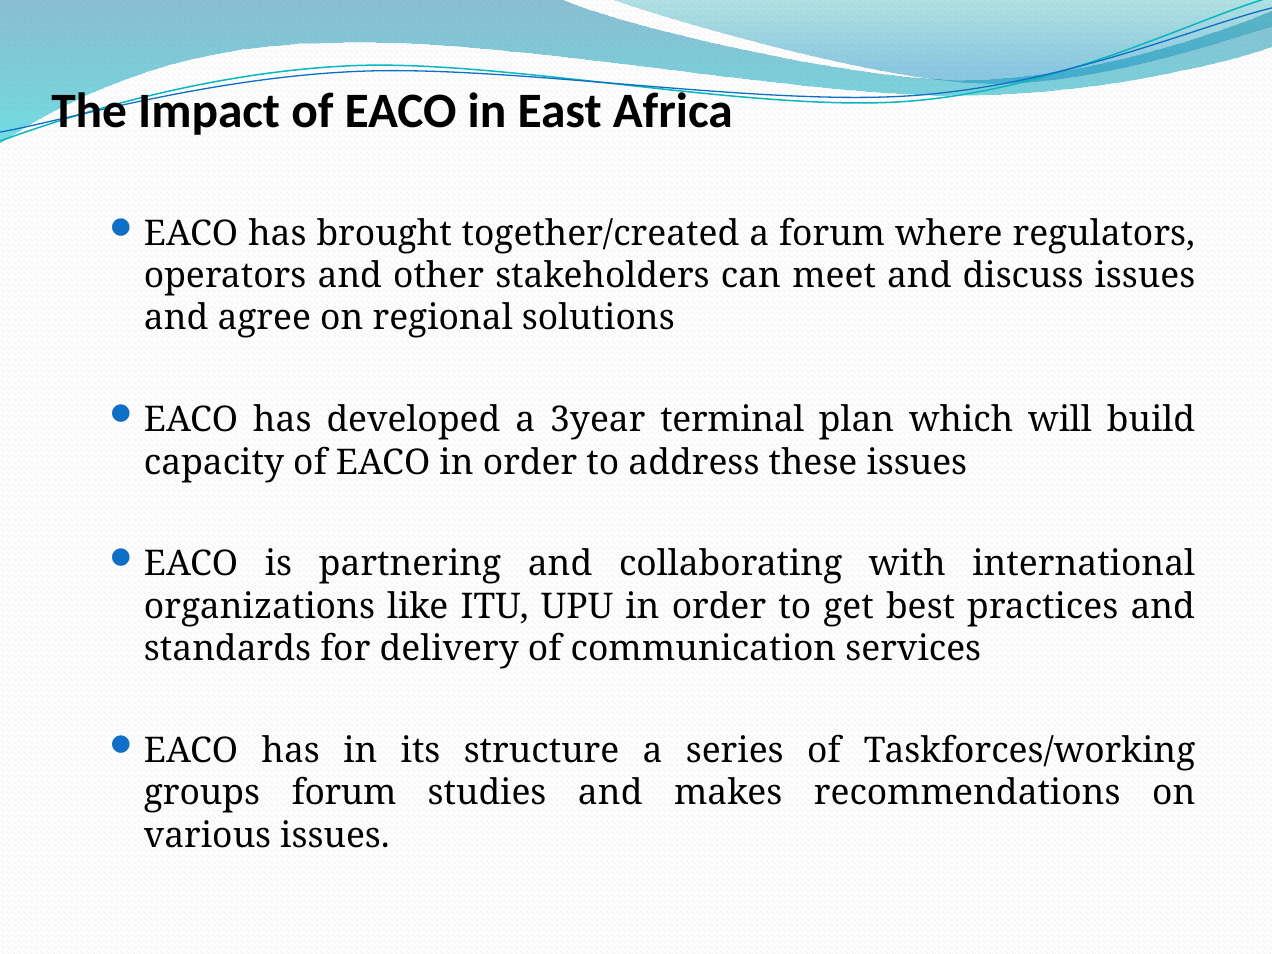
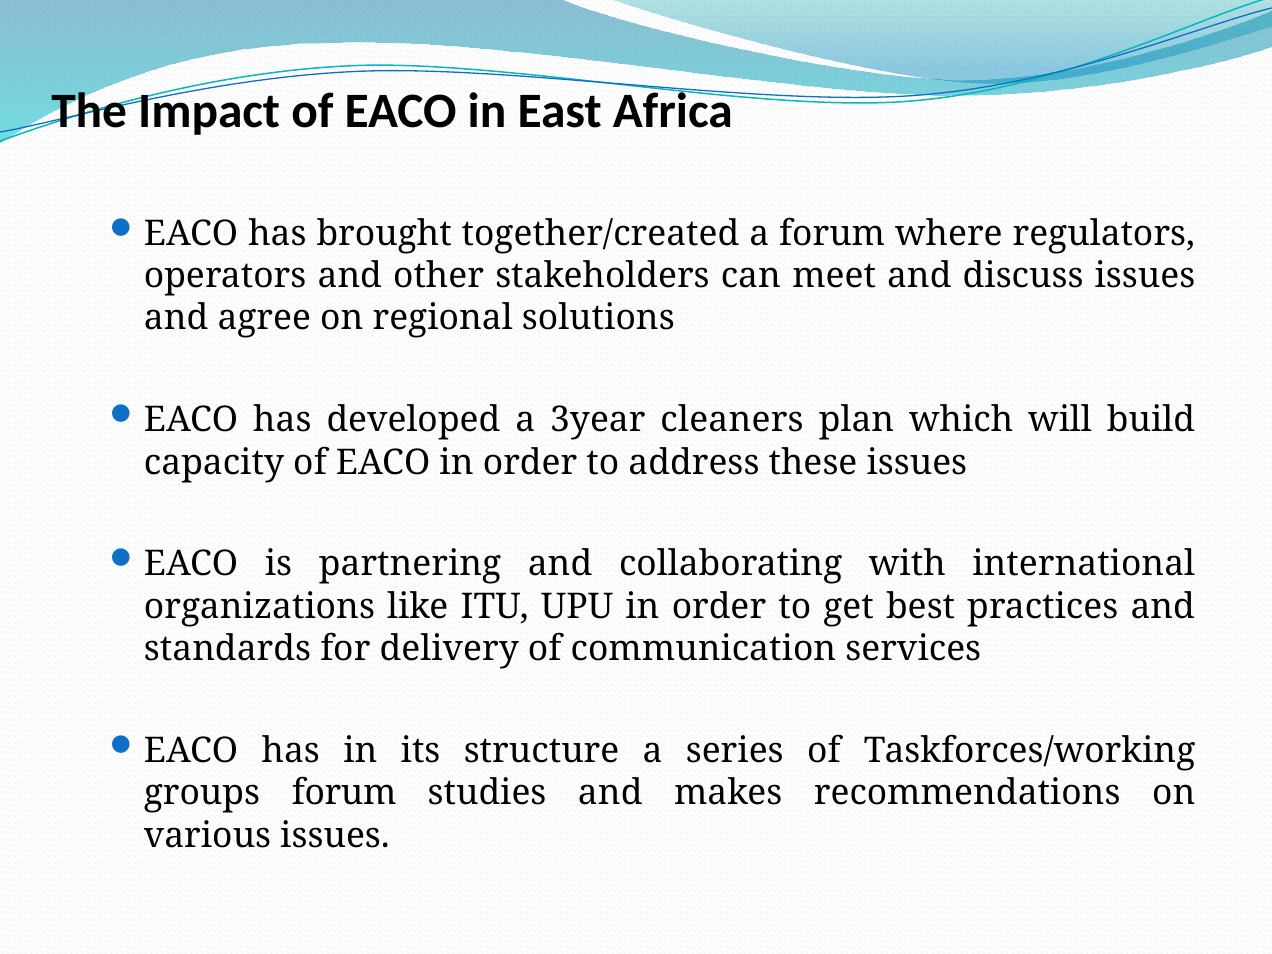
terminal: terminal -> cleaners
